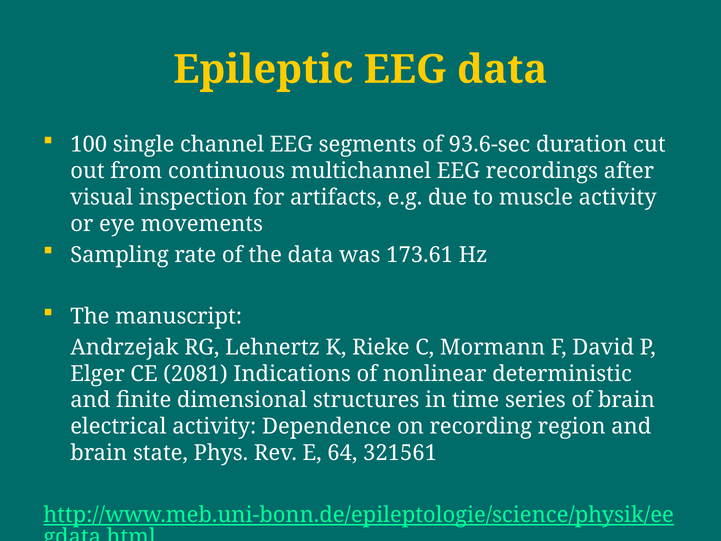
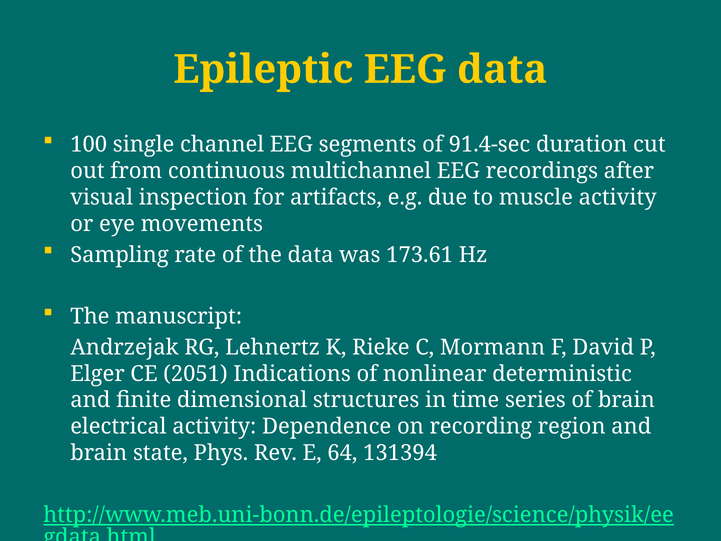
93.6-sec: 93.6-sec -> 91.4-sec
2081: 2081 -> 2051
321561: 321561 -> 131394
